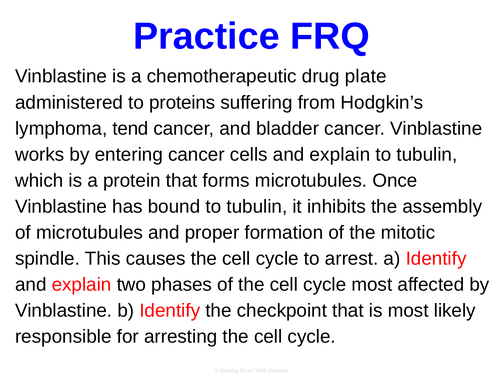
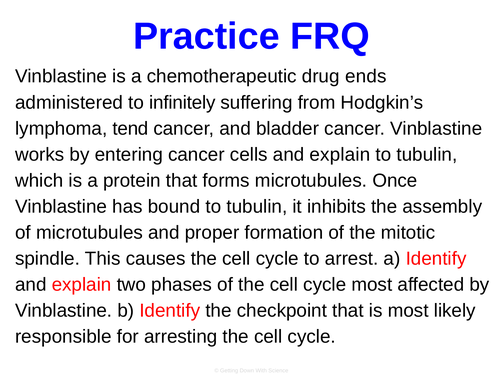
plate: plate -> ends
proteins: proteins -> infinitely
